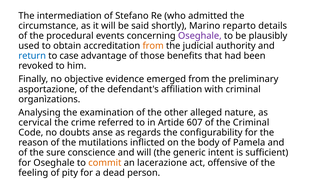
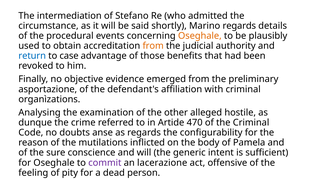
Marino reparto: reparto -> regards
Oseghale at (200, 36) colour: purple -> orange
nature: nature -> hostile
cervical: cervical -> dunque
607: 607 -> 470
commit colour: orange -> purple
